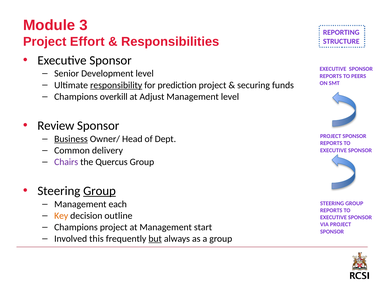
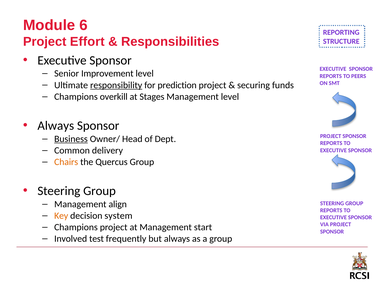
3: 3 -> 6
Development: Development -> Improvement
Adjust: Adjust -> Stages
Review at (56, 126): Review -> Always
Chairs colour: purple -> orange
Group at (99, 191) underline: present -> none
each: each -> align
outline: outline -> system
this: this -> test
but underline: present -> none
